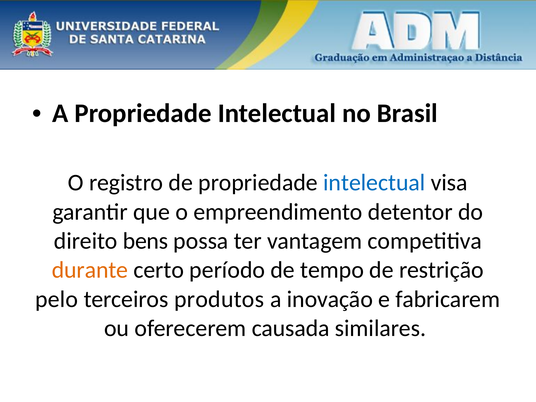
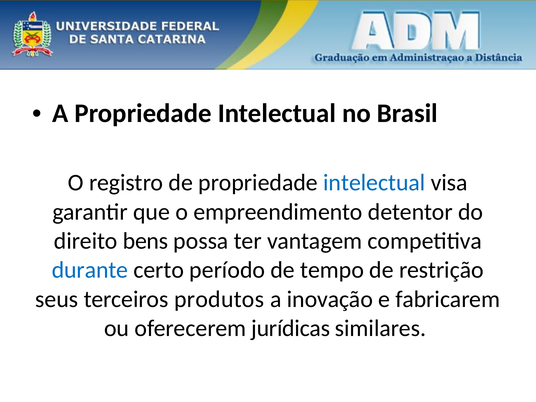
durante colour: orange -> blue
pelo: pelo -> seus
causada: causada -> jurídicas
